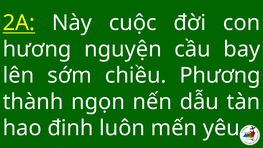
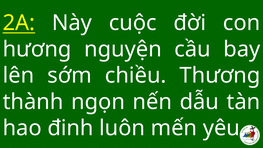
Phương: Phương -> Thương
